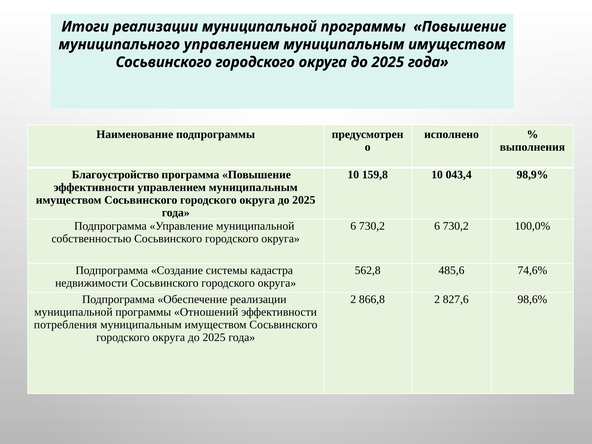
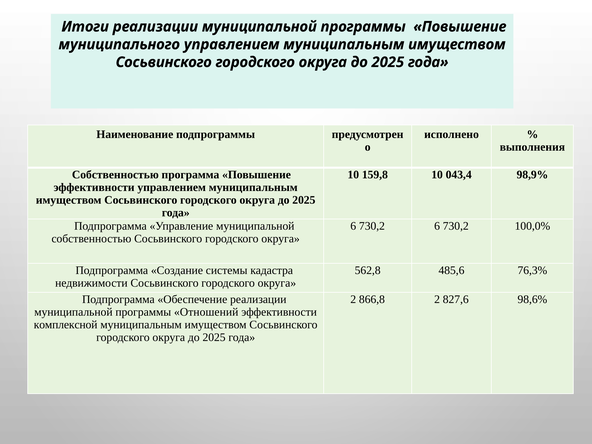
Благоустройство at (115, 175): Благоустройство -> Собственностью
74,6%: 74,6% -> 76,3%
потребления: потребления -> комплексной
